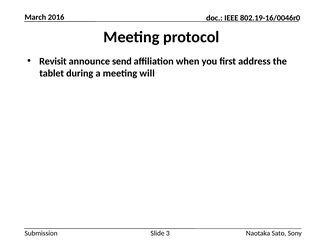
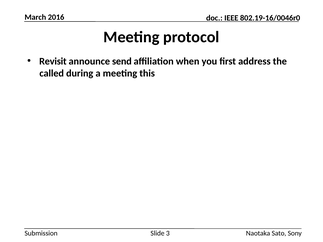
tablet: tablet -> called
will: will -> this
